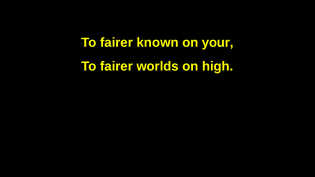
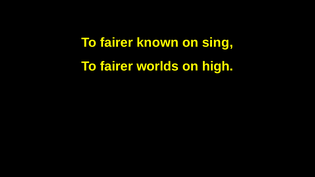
your: your -> sing
